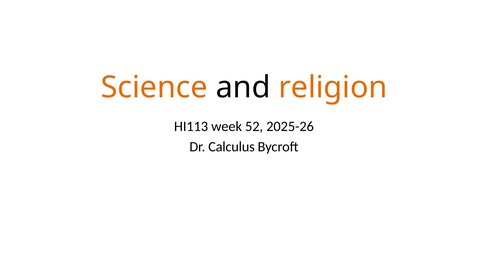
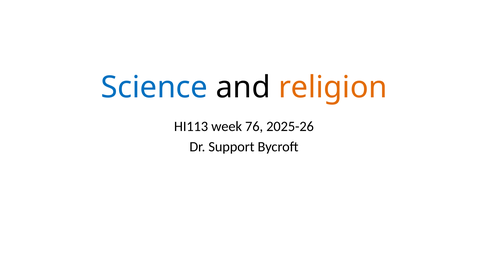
Science colour: orange -> blue
52: 52 -> 76
Calculus: Calculus -> Support
